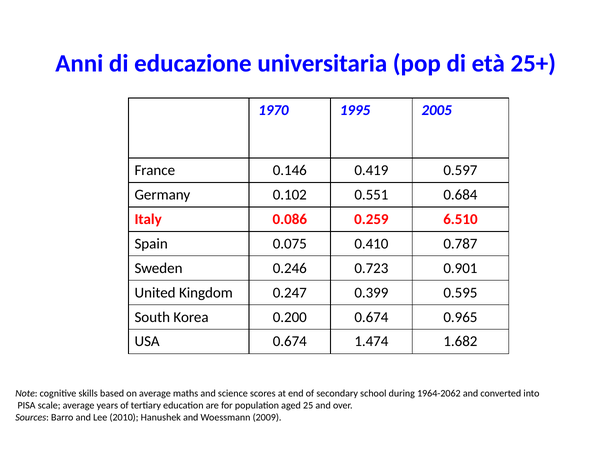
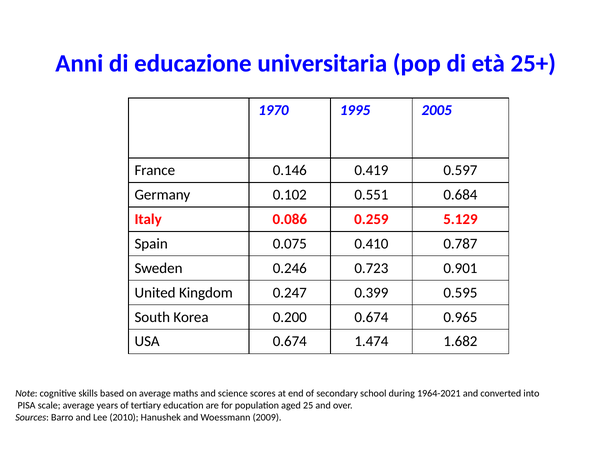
6.510: 6.510 -> 5.129
1964-2062: 1964-2062 -> 1964-2021
